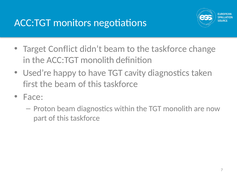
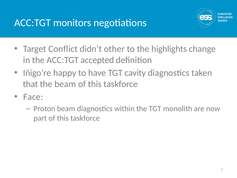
didn’t beam: beam -> other
the taskforce: taskforce -> highlights
ACC:TGT monolith: monolith -> accepted
Used’re: Used’re -> Iñigo’re
first: first -> that
